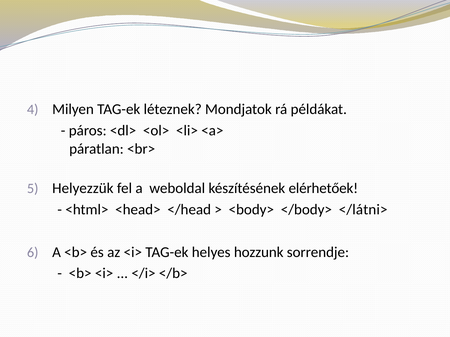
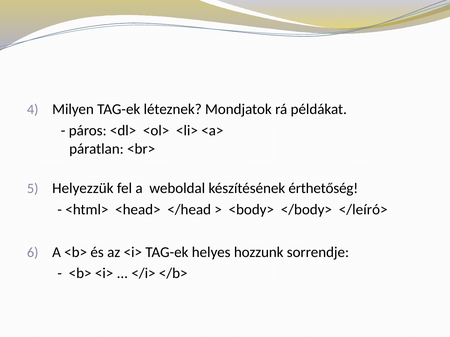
elérhetőek: elérhetőek -> érthetőség
</látni>: </látni> -> </leíró>
